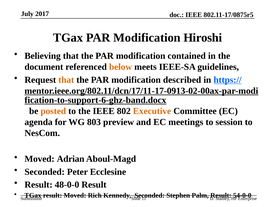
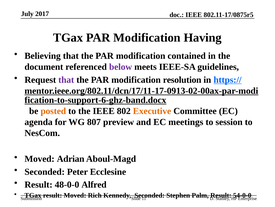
Hiroshi: Hiroshi -> Having
below colour: orange -> purple
that at (66, 79) colour: orange -> purple
described: described -> resolution
803: 803 -> 807
48-0-0 Result: Result -> Alfred
